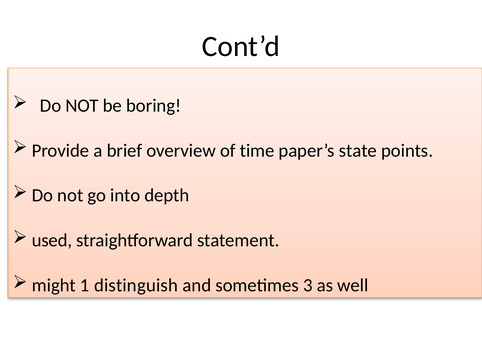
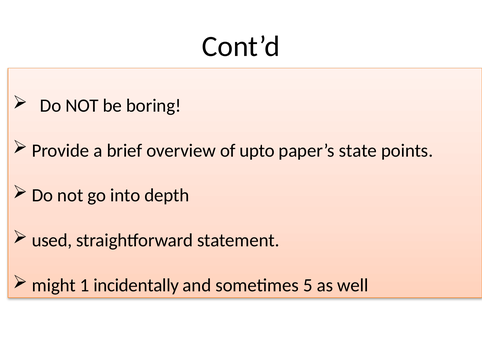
time: time -> upto
distinguish: distinguish -> incidentally
3: 3 -> 5
